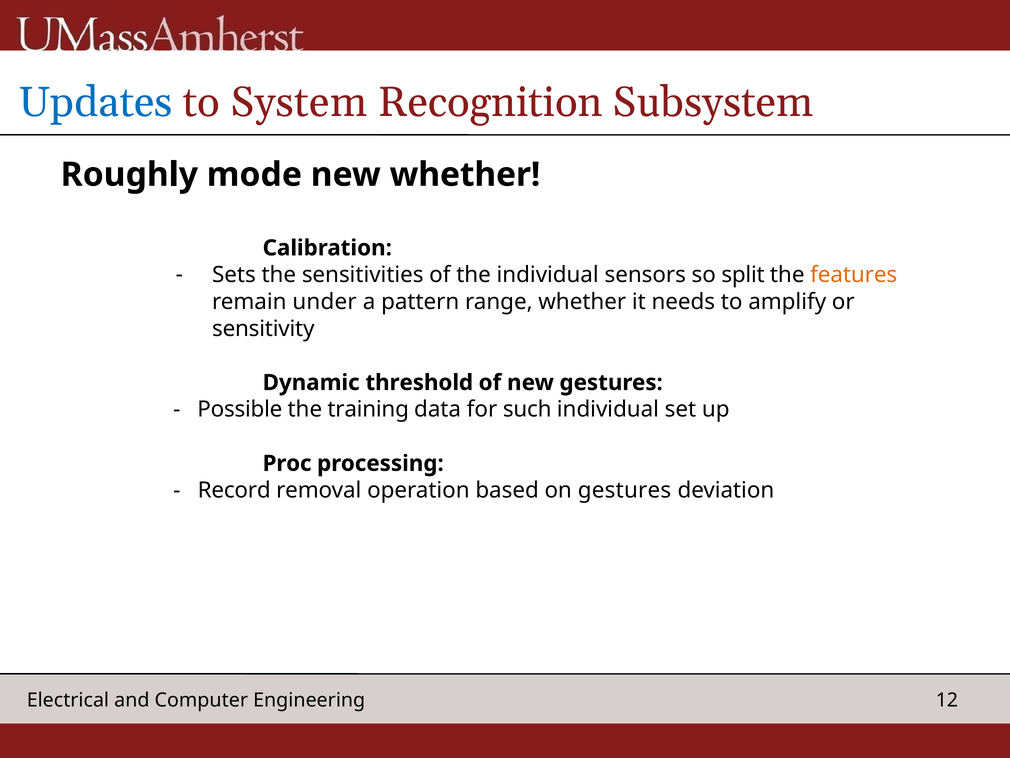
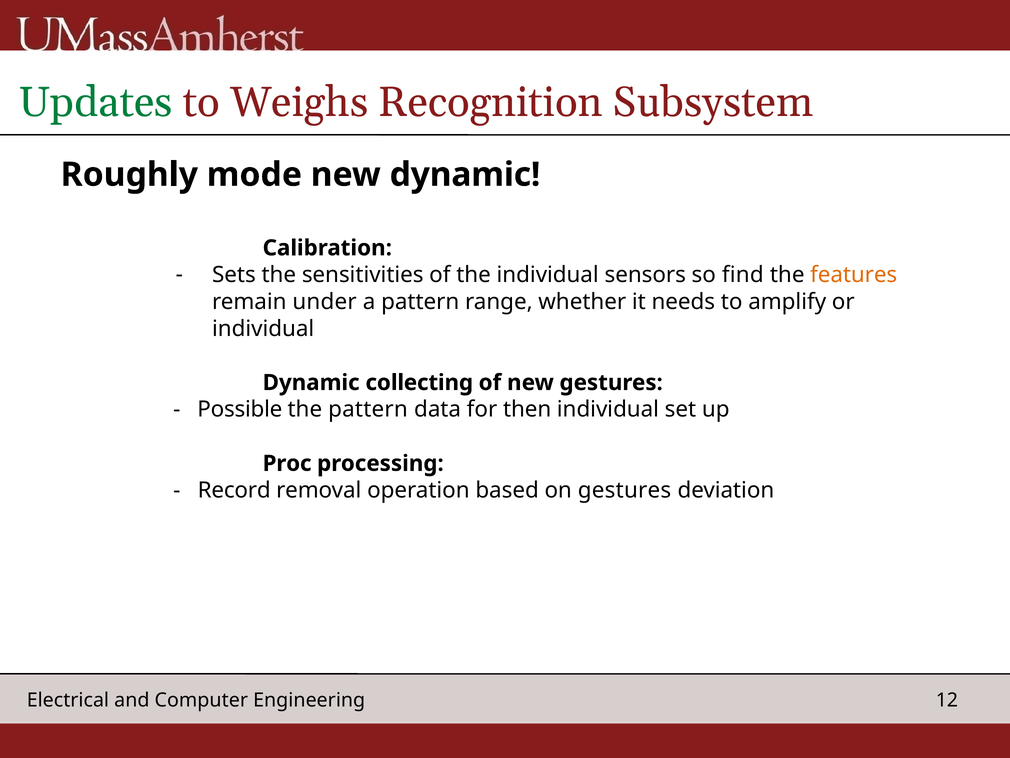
Updates colour: blue -> green
System: System -> Weighs
new whether: whether -> dynamic
split: split -> find
sensitivity at (263, 329): sensitivity -> individual
threshold: threshold -> collecting
the training: training -> pattern
such: such -> then
